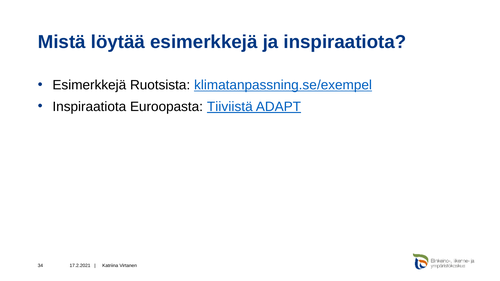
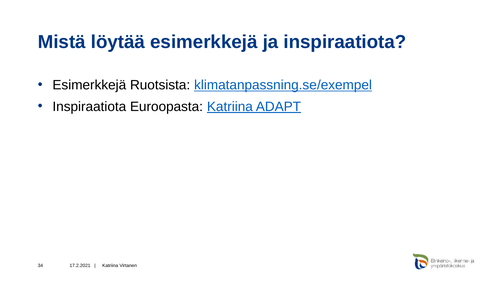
Euroopasta Tiiviistä: Tiiviistä -> Katriina
